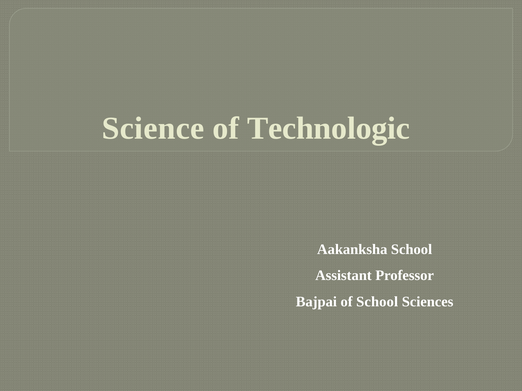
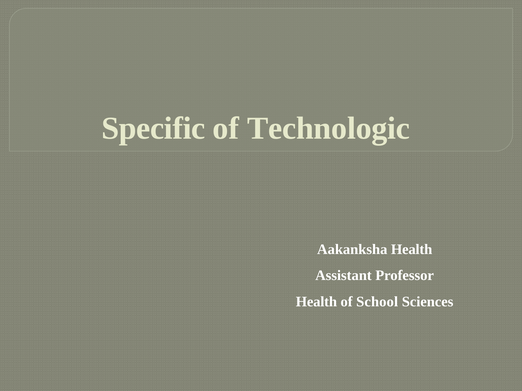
Science: Science -> Specific
Aakanksha School: School -> Health
Bajpai at (316, 302): Bajpai -> Health
